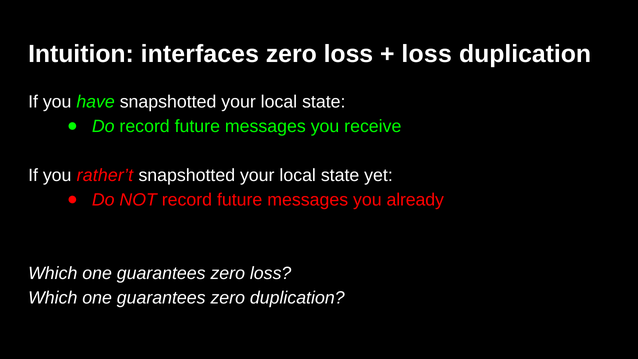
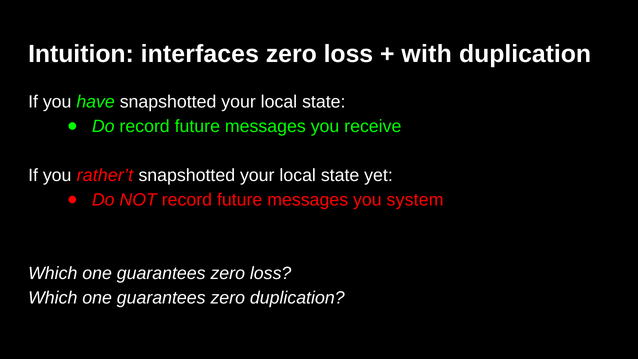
loss at (427, 54): loss -> with
already: already -> system
